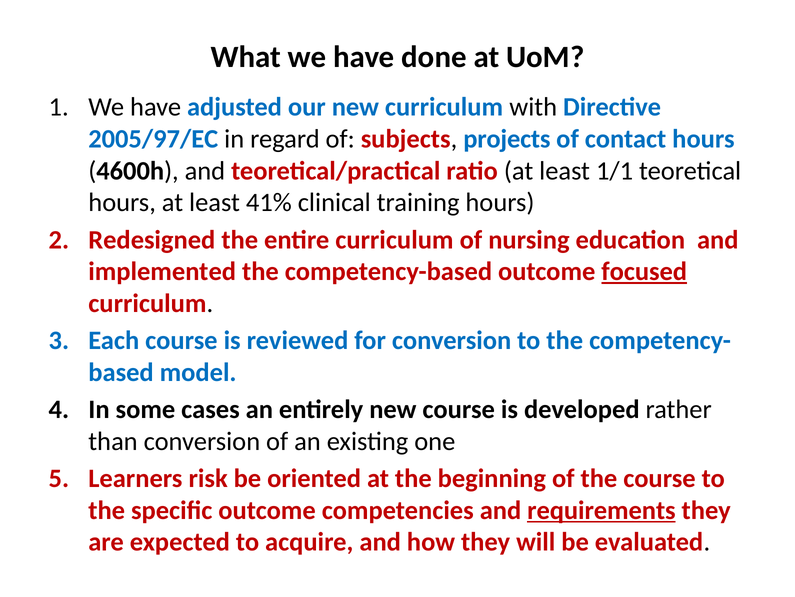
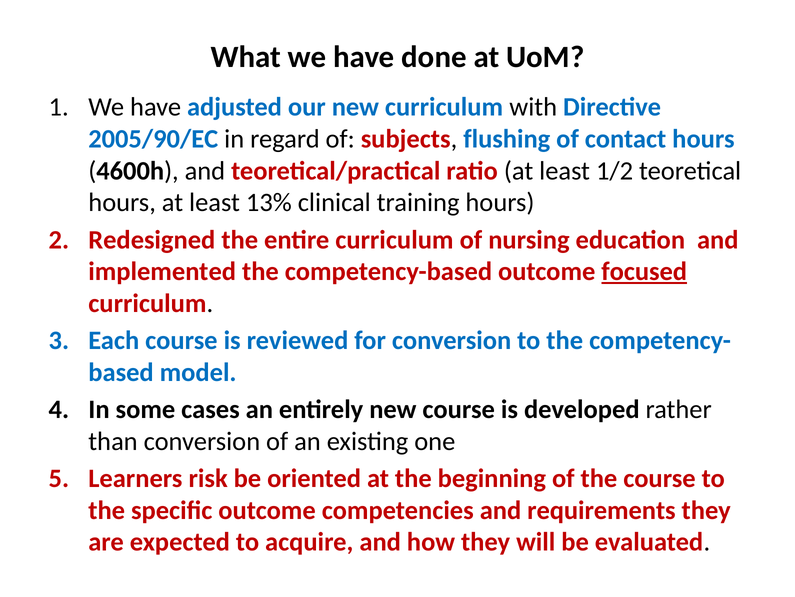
2005/97/EC: 2005/97/EC -> 2005/90/EC
projects: projects -> flushing
1/1: 1/1 -> 1/2
41%: 41% -> 13%
requirements underline: present -> none
